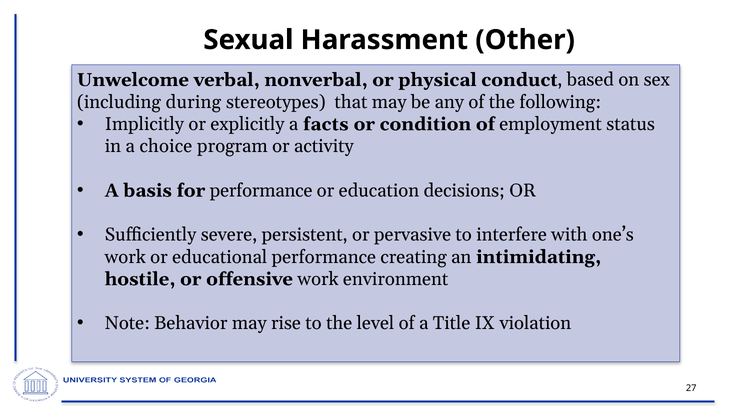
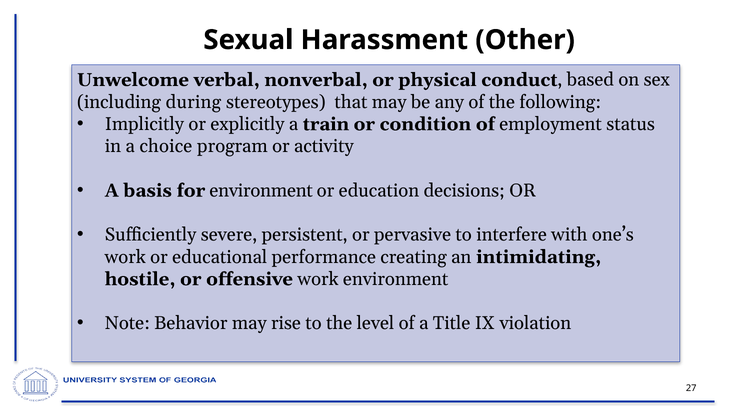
facts: facts -> train
for performance: performance -> environment
